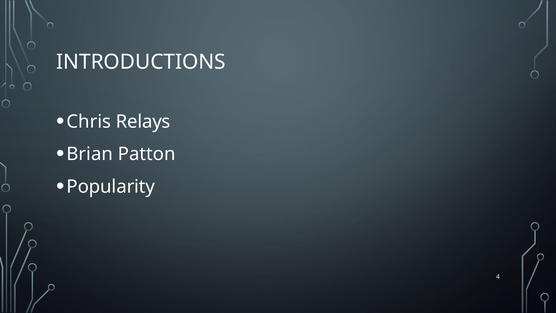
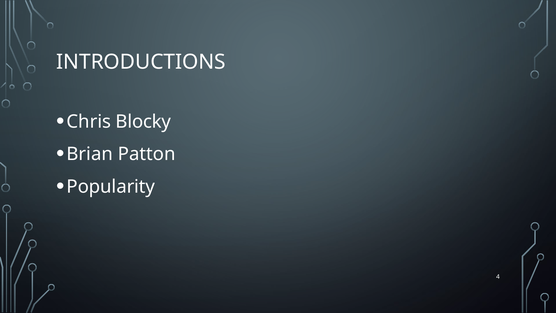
Relays: Relays -> Blocky
